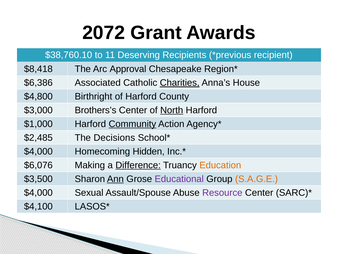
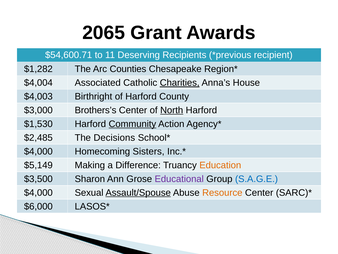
2072: 2072 -> 2065
$38,760.10: $38,760.10 -> $54,600.71
$8,418: $8,418 -> $1,282
Approval: Approval -> Counties
$6,386: $6,386 -> $4,004
$4,800: $4,800 -> $4,003
$1,000: $1,000 -> $1,530
Hidden: Hidden -> Sisters
$6,076: $6,076 -> $5,149
Difference underline: present -> none
Ann underline: present -> none
S.A.G.E colour: orange -> blue
Assault/Spouse underline: none -> present
Resource colour: purple -> orange
$4,100: $4,100 -> $6,000
